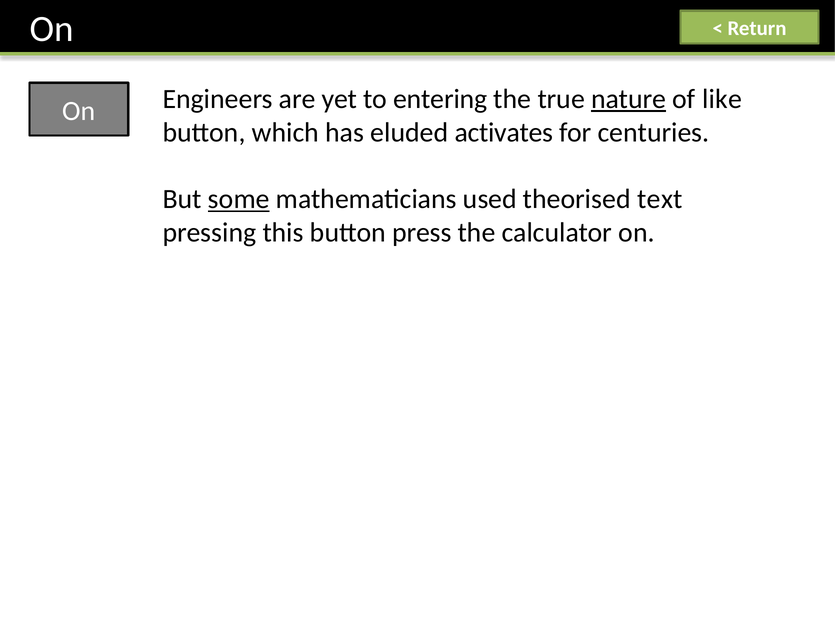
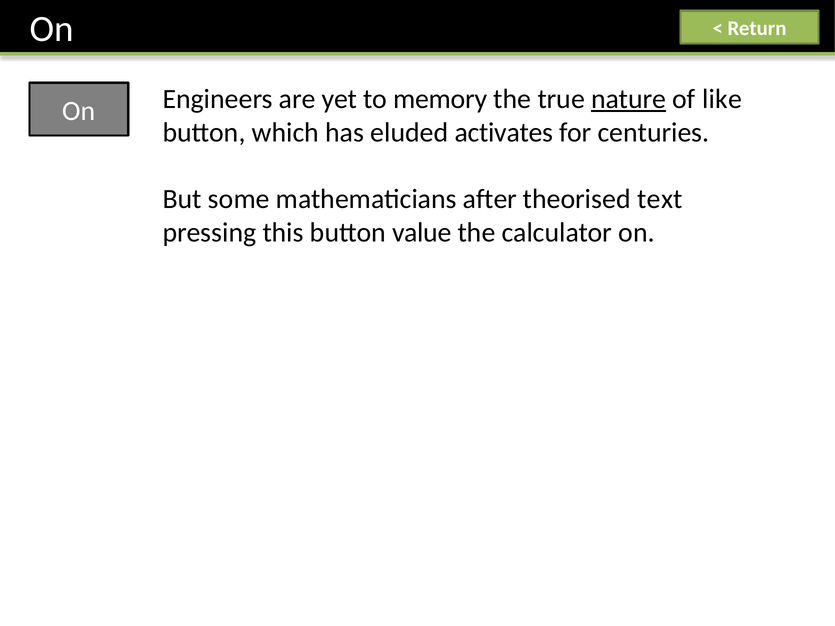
entering: entering -> memory
some underline: present -> none
used: used -> after
press: press -> value
